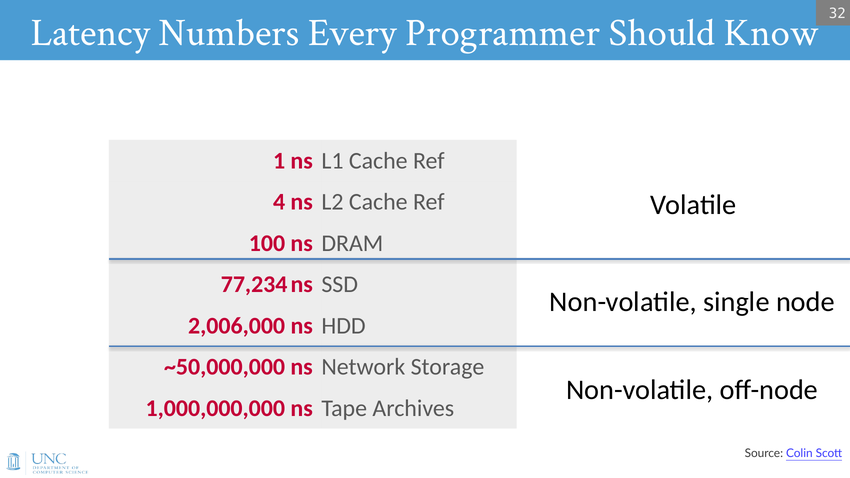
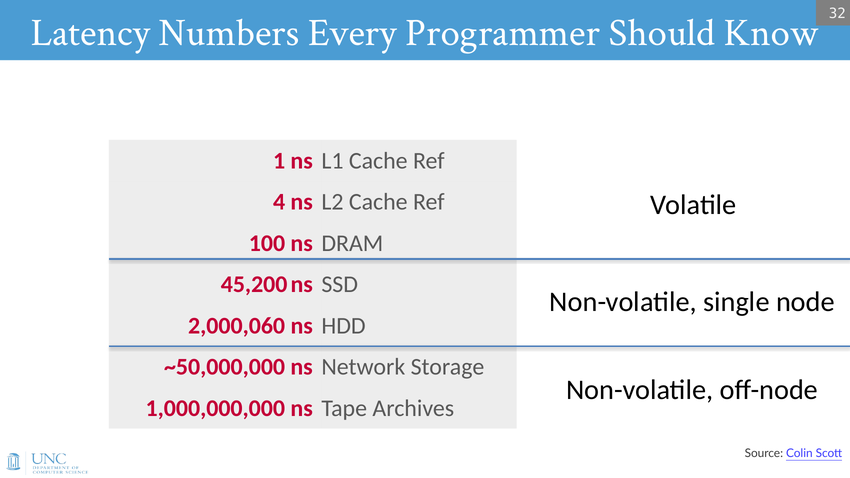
77,234: 77,234 -> 45,200
2,006,000: 2,006,000 -> 2,000,060
